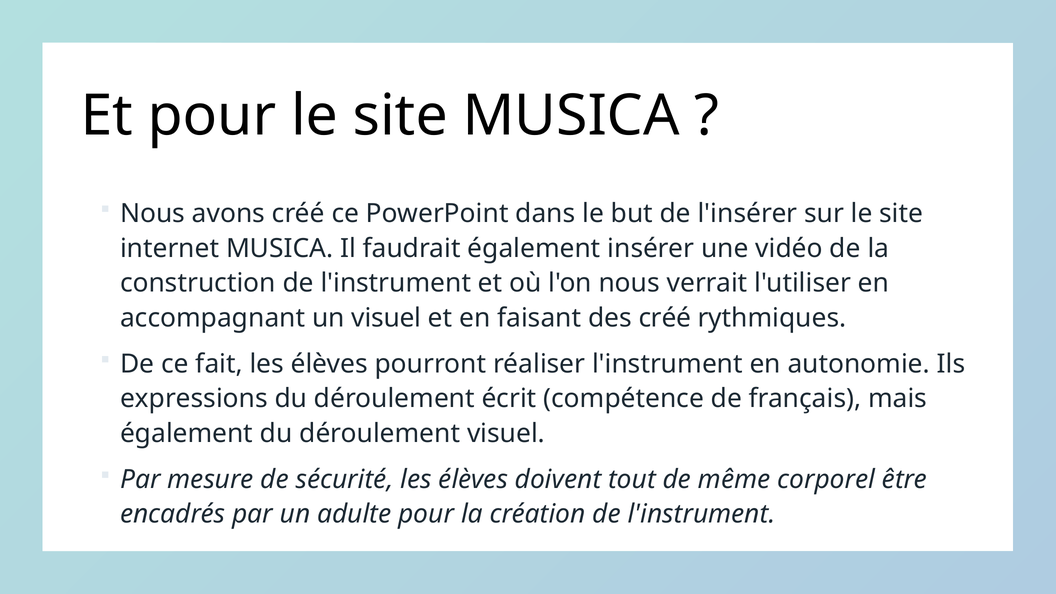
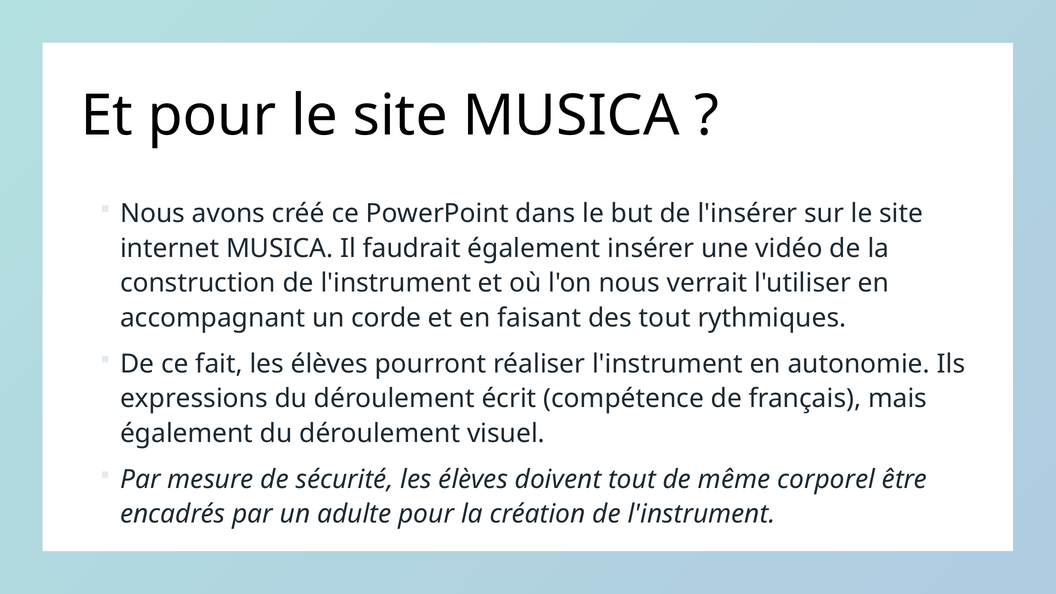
un visuel: visuel -> corde
des créé: créé -> tout
